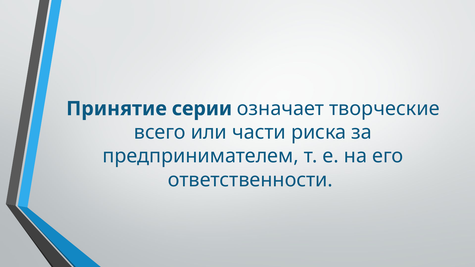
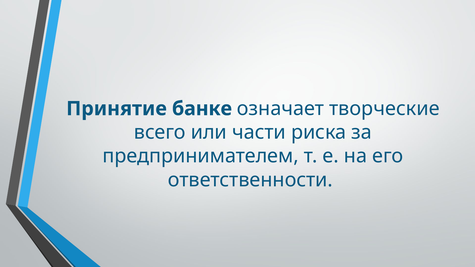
серии: серии -> банке
